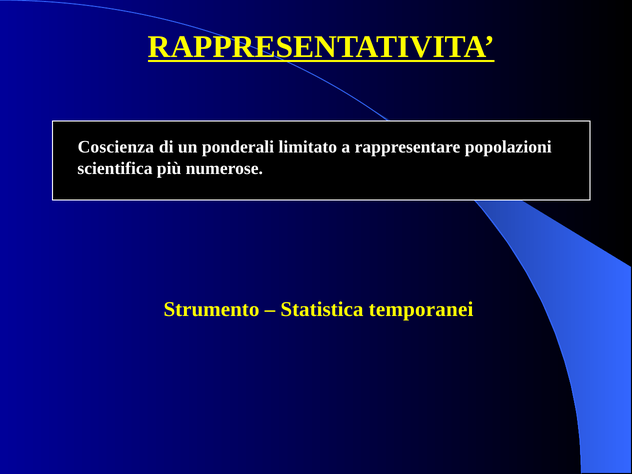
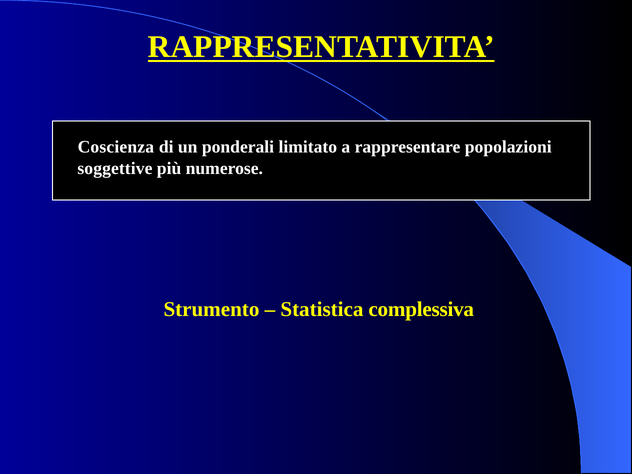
scientifica: scientifica -> soggettive
temporanei: temporanei -> complessiva
